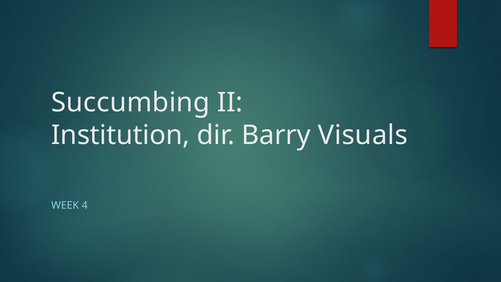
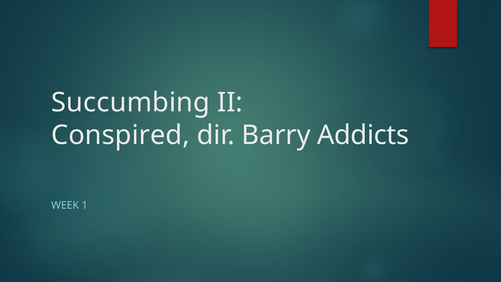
Institution: Institution -> Conspired
Visuals: Visuals -> Addicts
4: 4 -> 1
